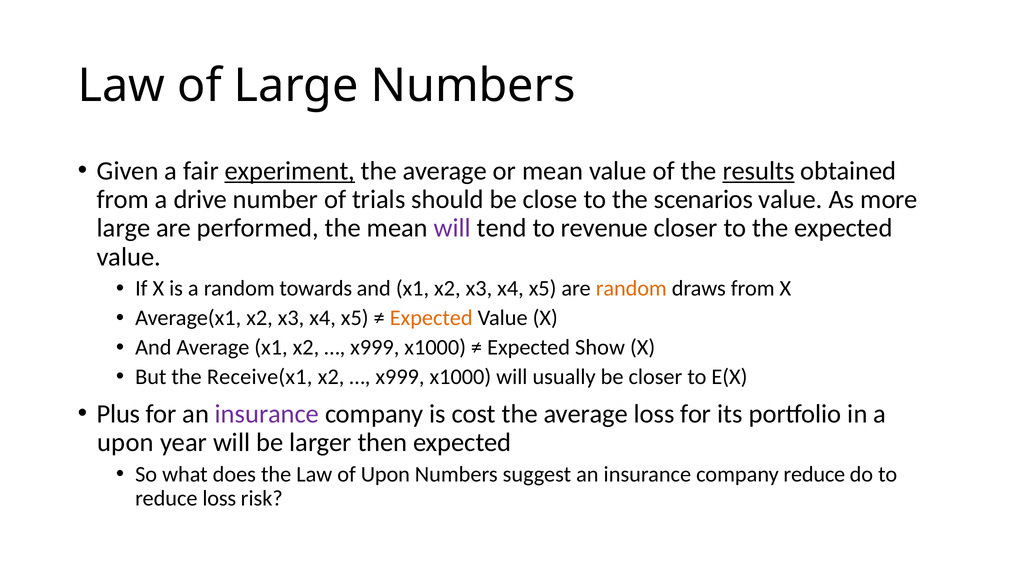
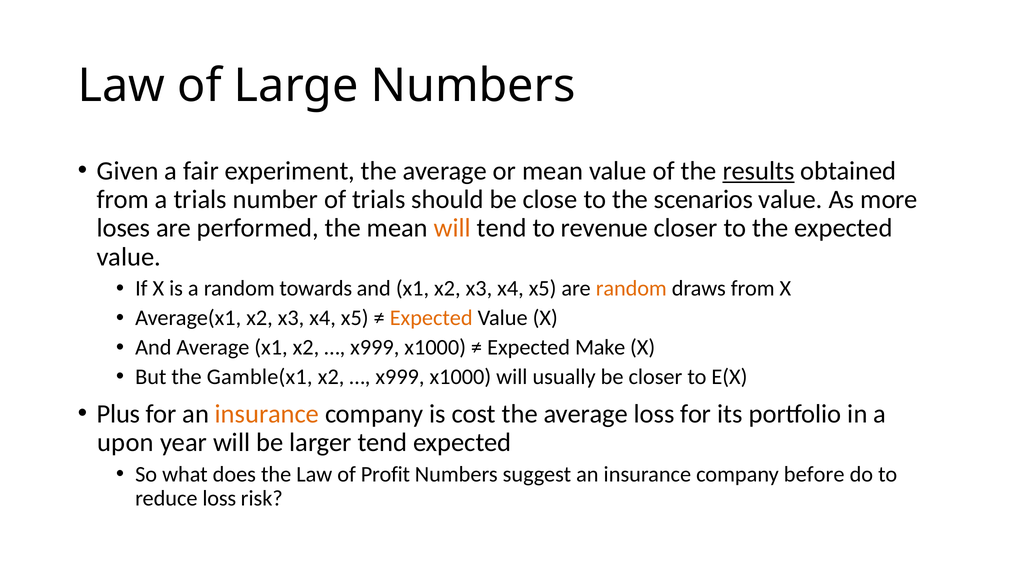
experiment underline: present -> none
a drive: drive -> trials
large at (124, 228): large -> loses
will at (452, 228) colour: purple -> orange
Show: Show -> Make
Receive(x1: Receive(x1 -> Gamble(x1
insurance at (267, 414) colour: purple -> orange
larger then: then -> tend
of Upon: Upon -> Profit
company reduce: reduce -> before
